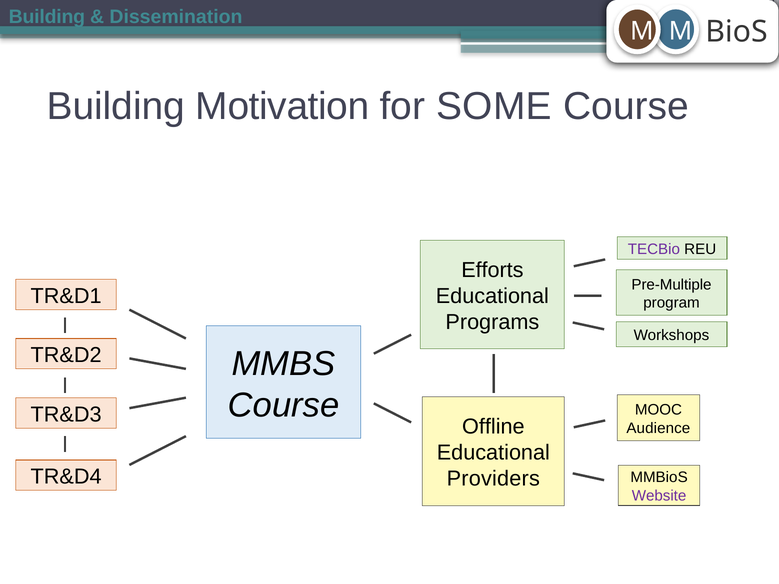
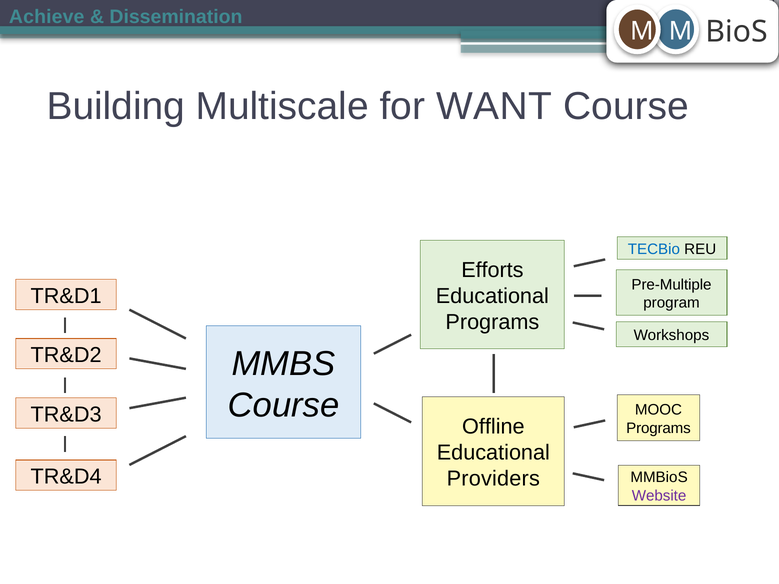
Building at (47, 17): Building -> Achieve
Motivation: Motivation -> Multiscale
SOME: SOME -> WANT
TECBio colour: purple -> blue
Audience at (658, 428): Audience -> Programs
